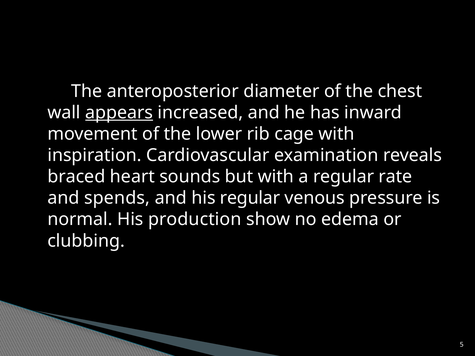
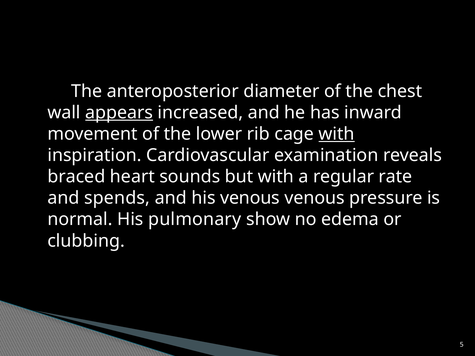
with at (337, 134) underline: none -> present
his regular: regular -> venous
production: production -> pulmonary
